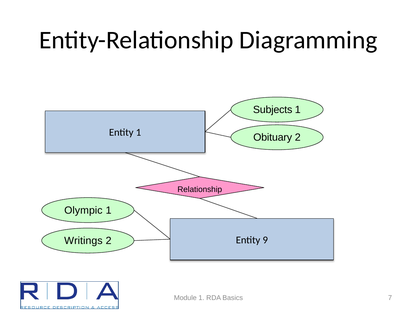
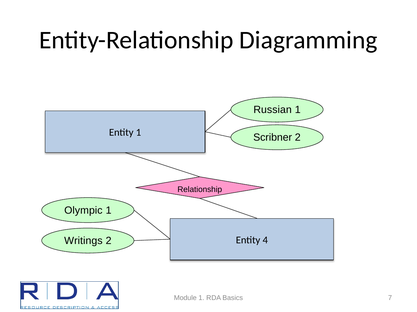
Subjects: Subjects -> Russian
Obituary: Obituary -> Scribner
9: 9 -> 4
